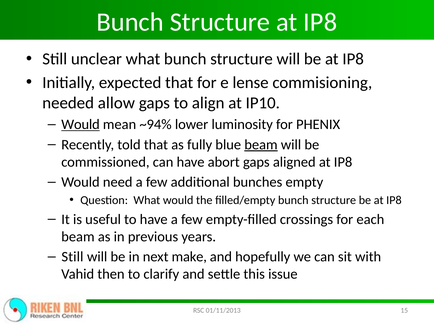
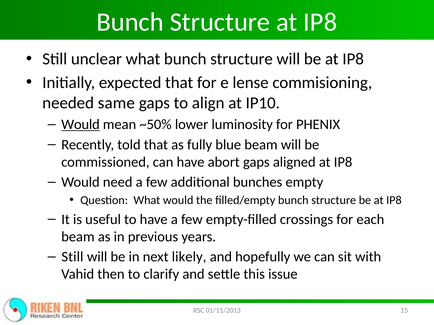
allow: allow -> same
~94%: ~94% -> ~50%
beam at (261, 145) underline: present -> none
make: make -> likely
